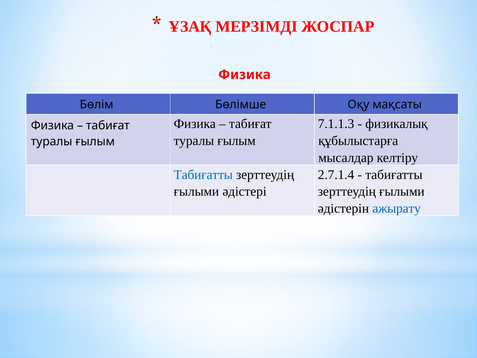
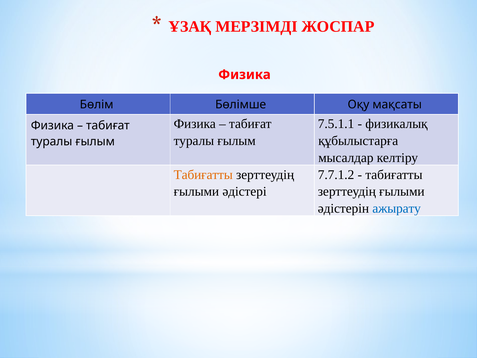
7.1.1.3: 7.1.1.3 -> 7.5.1.1
Табиғатты at (203, 175) colour: blue -> orange
2.7.1.4: 2.7.1.4 -> 7.7.1.2
